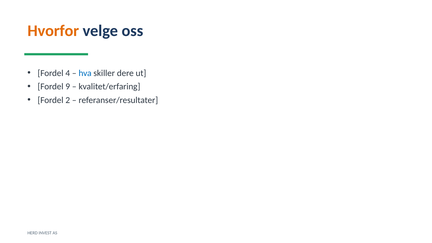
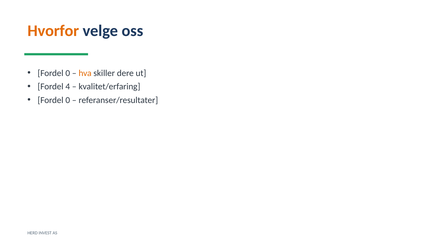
4 at (68, 73): 4 -> 0
hva colour: blue -> orange
9: 9 -> 4
2 at (68, 100): 2 -> 0
